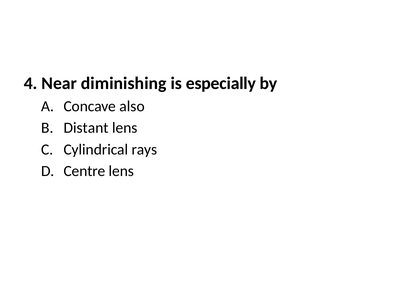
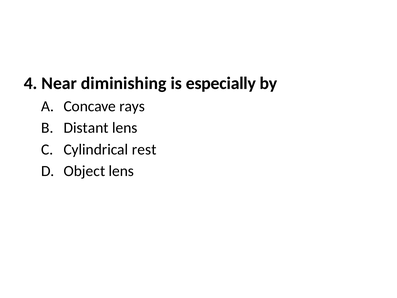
also: also -> rays
rays: rays -> rest
Centre: Centre -> Object
